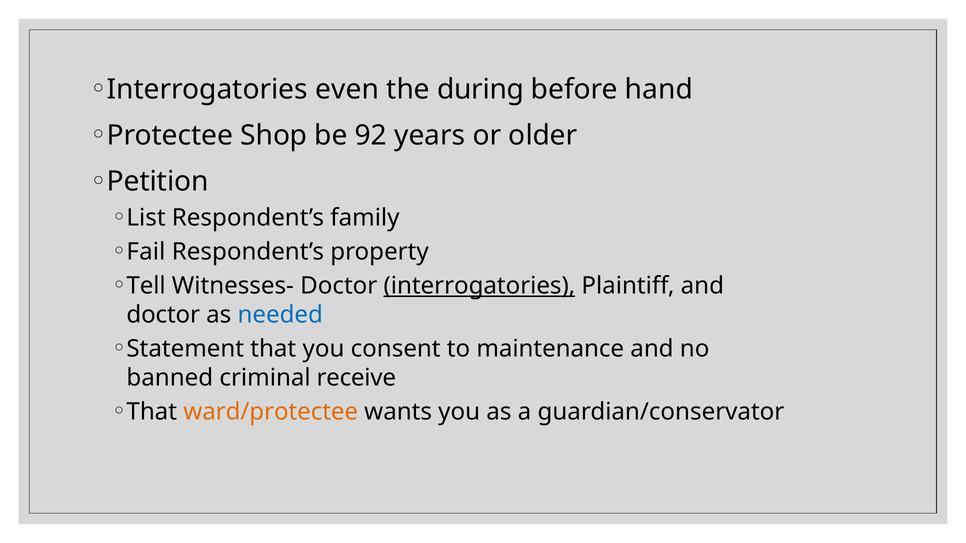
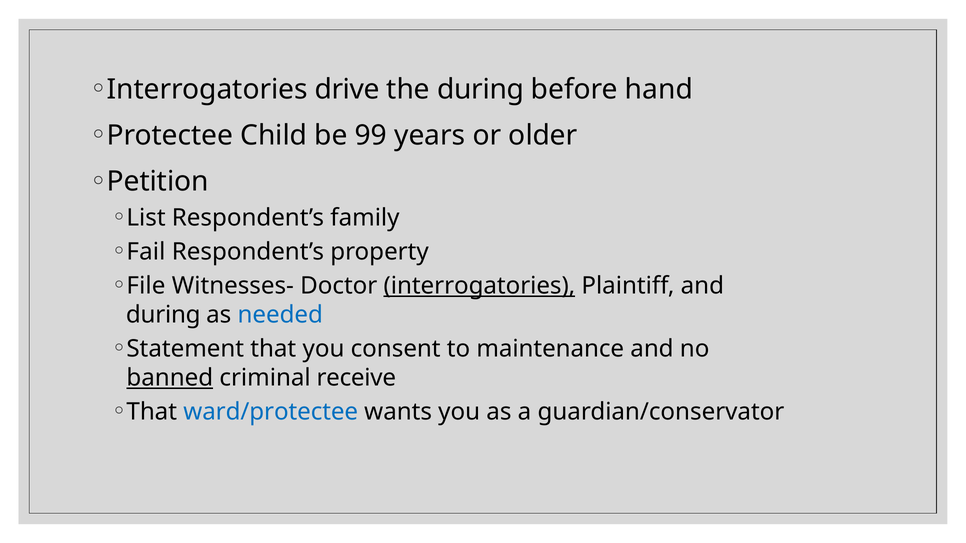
even: even -> drive
Shop: Shop -> Child
92: 92 -> 99
Tell: Tell -> File
doctor at (163, 315): doctor -> during
banned underline: none -> present
ward/protectee colour: orange -> blue
